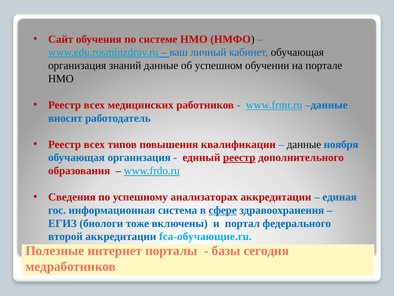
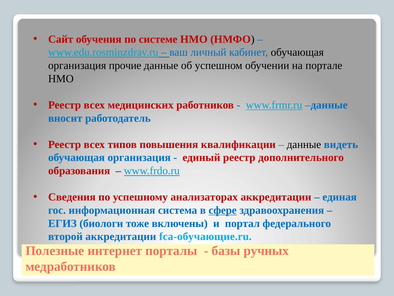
знаний: знаний -> прочие
ноября: ноября -> видеть
реестр at (239, 157) underline: present -> none
сегодня: сегодня -> ручных
